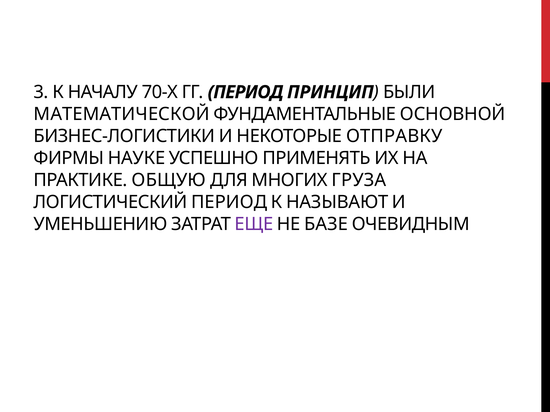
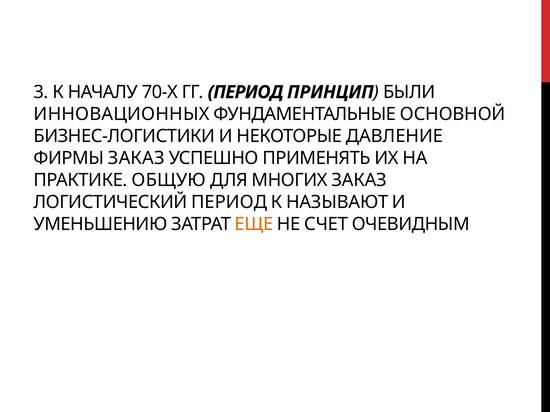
МАТЕМАТИЧЕСКОЙ: МАТЕМАТИЧЕСКОЙ -> ИННОВАЦИОННЫХ
ОТПРАВКУ: ОТПРАВКУ -> ДАВЛЕНИЕ
ФИРМЫ НАУКЕ: НАУКЕ -> ЗАКАЗ
МНОГИХ ГРУЗА: ГРУЗА -> ЗАКАЗ
ЕЩЕ colour: purple -> orange
БАЗЕ: БАЗЕ -> СЧЕТ
